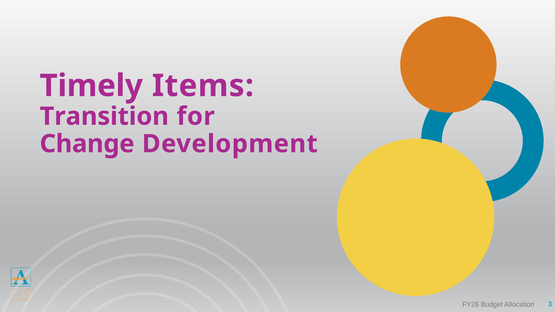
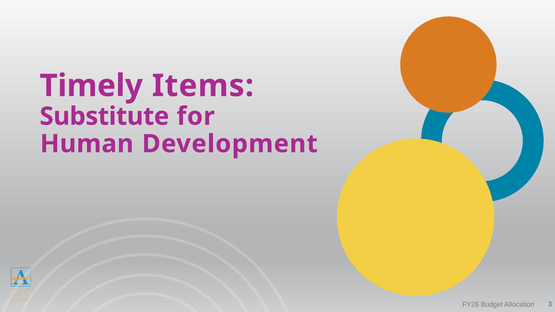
Transition: Transition -> Substitute
Change: Change -> Human
